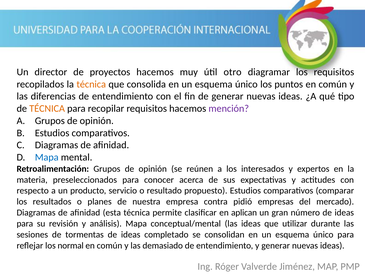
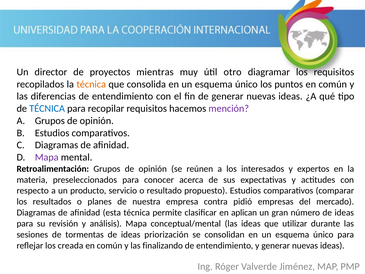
proyectos hacemos: hacemos -> mientras
TÉCNICA at (47, 108) colour: orange -> blue
Mapa at (47, 157) colour: blue -> purple
completado: completado -> priorización
normal: normal -> creada
demasiado: demasiado -> finalizando
